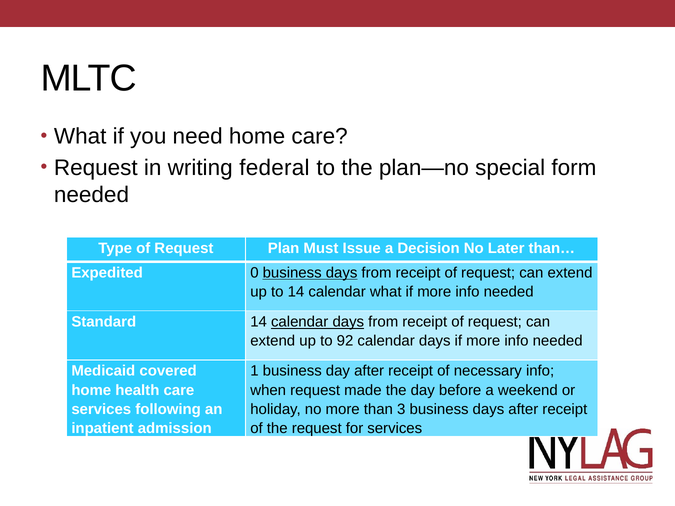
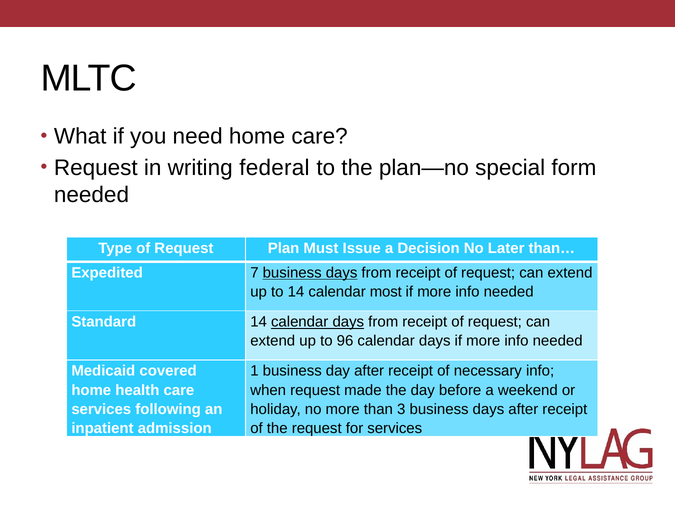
0: 0 -> 7
calendar what: what -> most
92: 92 -> 96
